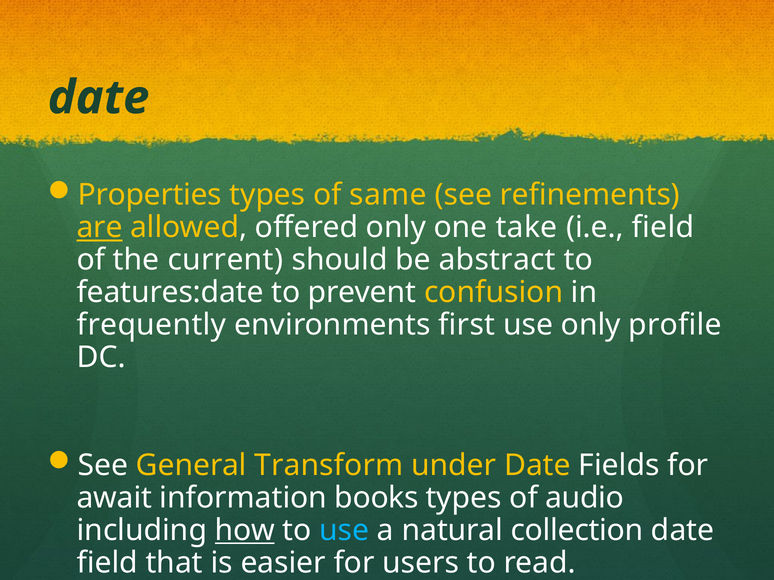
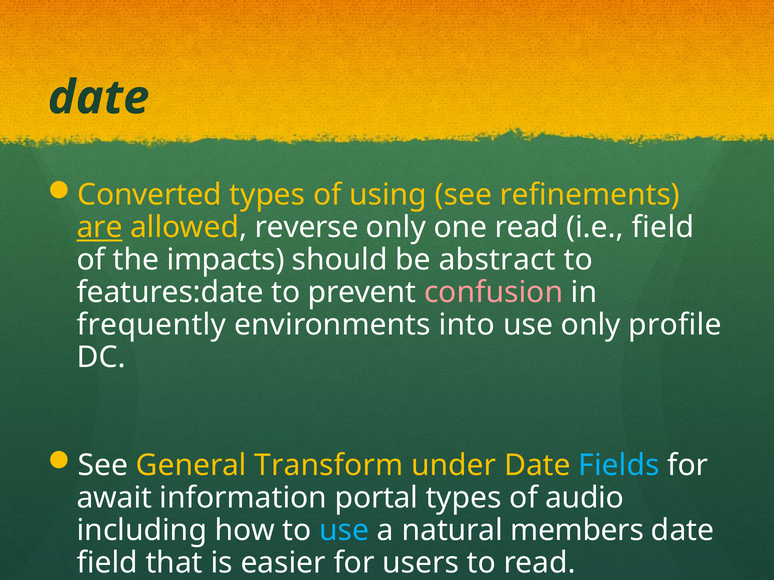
Properties: Properties -> Converted
same: same -> using
offered: offered -> reverse
one take: take -> read
current: current -> impacts
confusion colour: yellow -> pink
first: first -> into
Fields colour: white -> light blue
books: books -> portal
how underline: present -> none
collection: collection -> members
